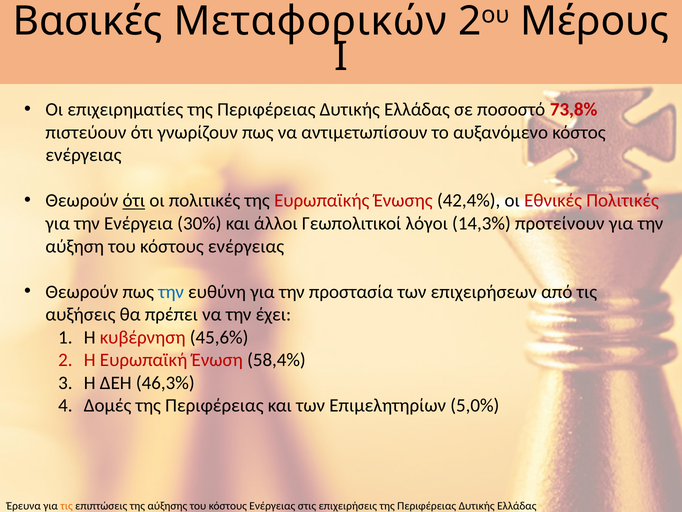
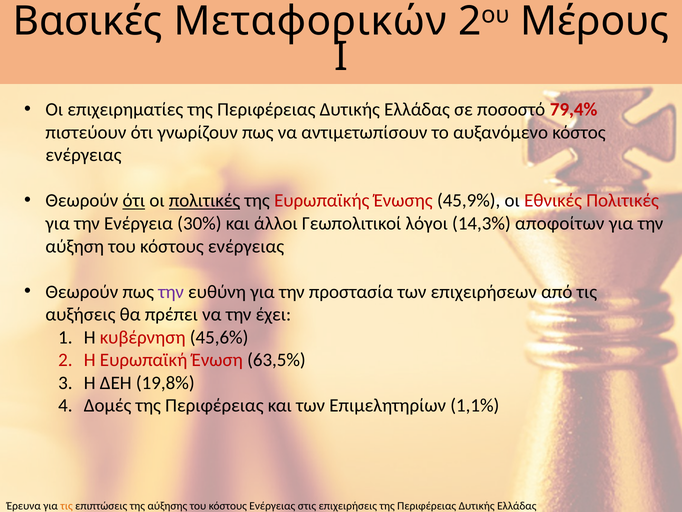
73,8%: 73,8% -> 79,4%
πολιτικές at (205, 201) underline: none -> present
42,4%: 42,4% -> 45,9%
προτείνουν: προτείνουν -> αποφοίτων
την at (171, 291) colour: blue -> purple
58,4%: 58,4% -> 63,5%
46,3%: 46,3% -> 19,8%
5,0%: 5,0% -> 1,1%
